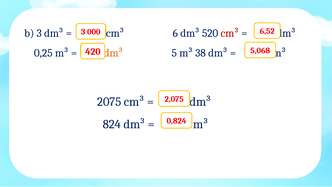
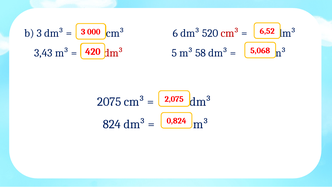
0,25: 0,25 -> 3,43
dm³ at (113, 53) colour: orange -> red
38: 38 -> 58
